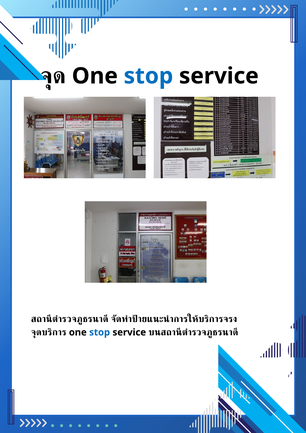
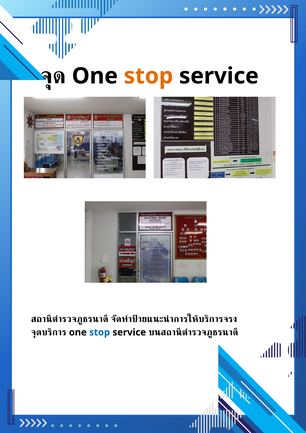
stop at (148, 76) colour: blue -> orange
